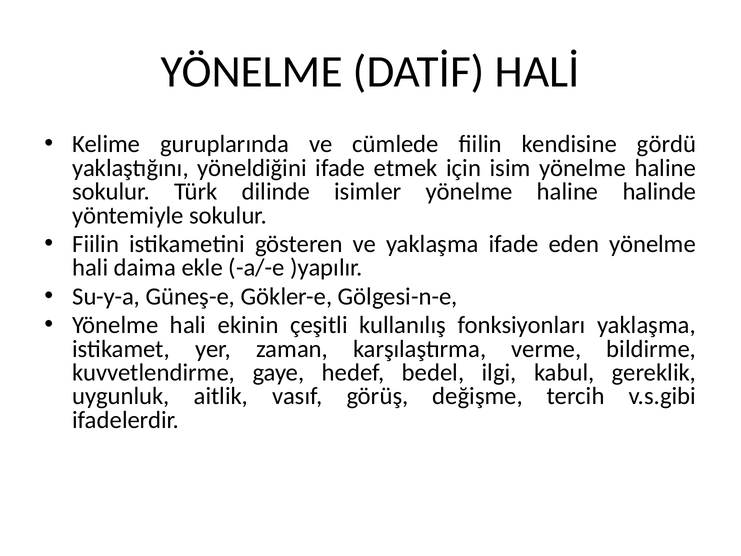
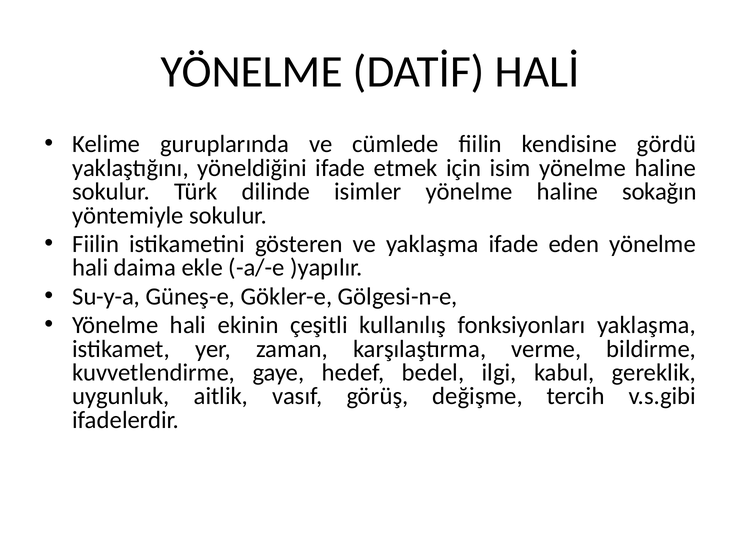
halinde: halinde -> sokağın
